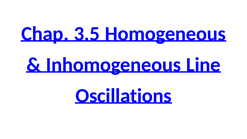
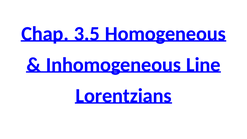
Oscillations: Oscillations -> Lorentzians
